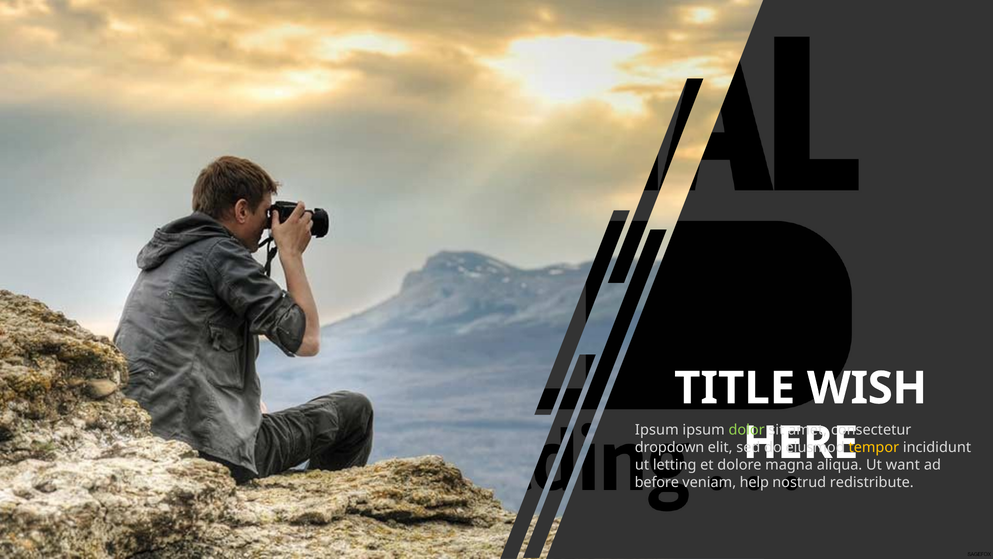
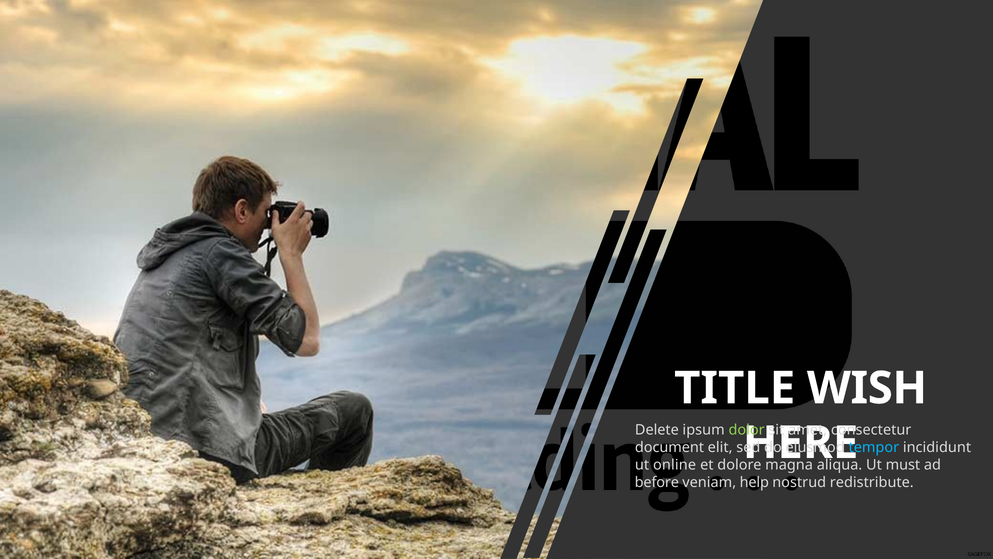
Ipsum at (657, 430): Ipsum -> Delete
dropdown: dropdown -> document
tempor colour: yellow -> light blue
letting: letting -> online
want: want -> must
